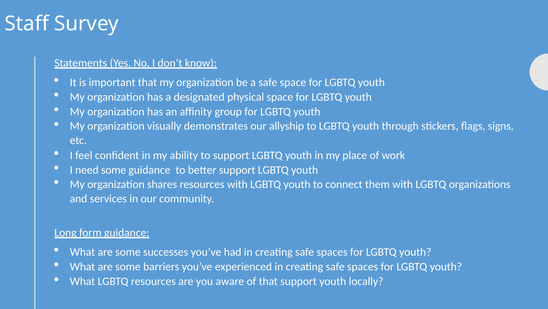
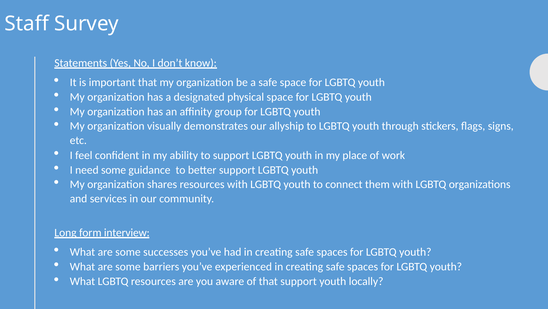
form guidance: guidance -> interview
